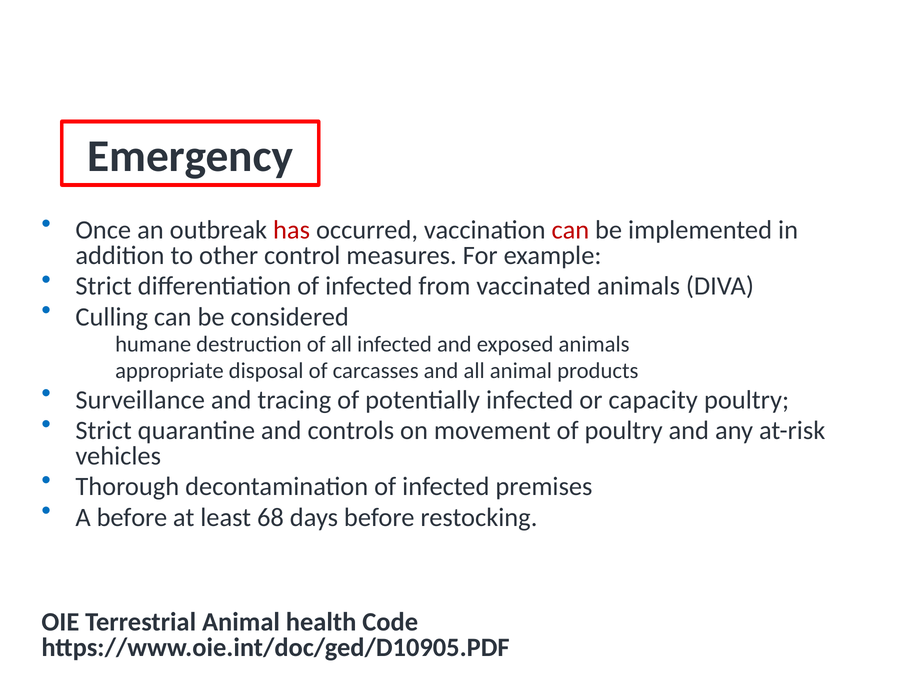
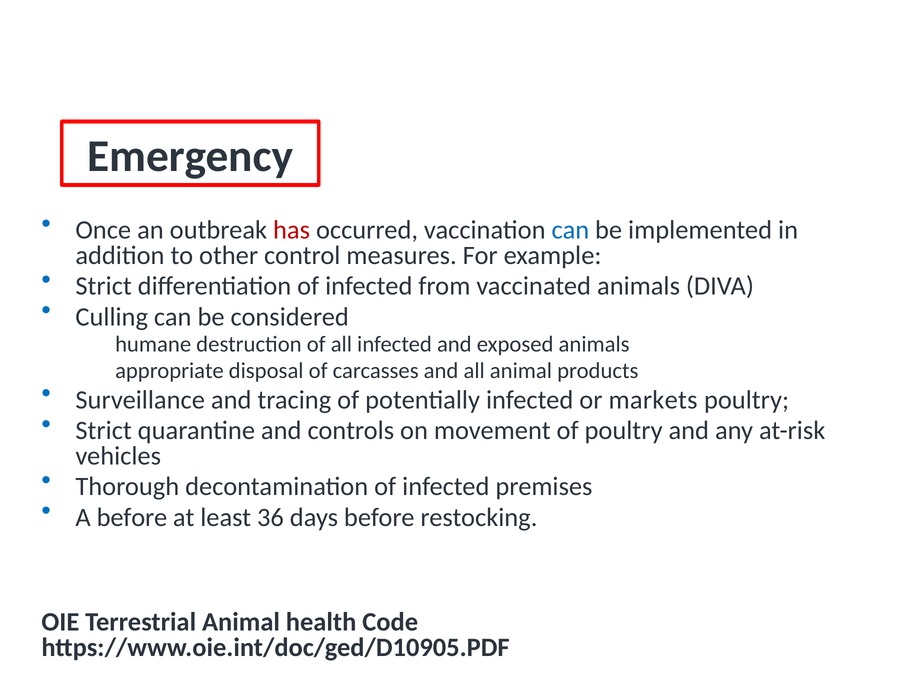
can at (570, 230) colour: red -> blue
capacity: capacity -> markets
68: 68 -> 36
